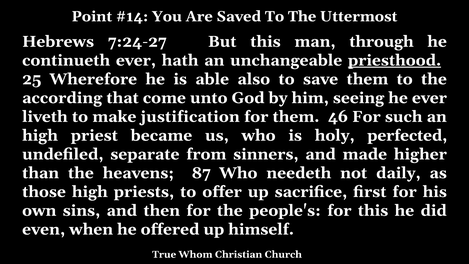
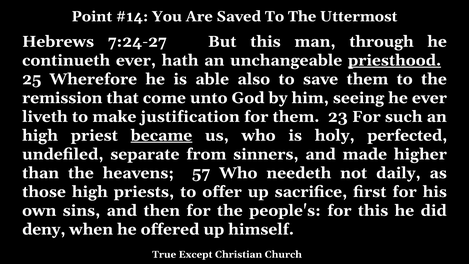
according: according -> remission
46: 46 -> 23
became underline: none -> present
87: 87 -> 57
even: even -> deny
Whom: Whom -> Except
